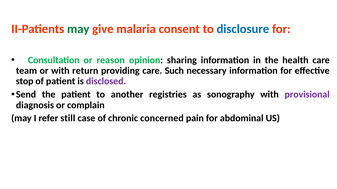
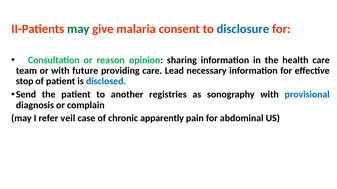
return: return -> future
Such: Such -> Lead
disclosed colour: purple -> blue
provisional colour: purple -> blue
still: still -> veil
concerned: concerned -> apparently
